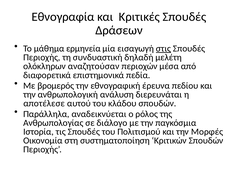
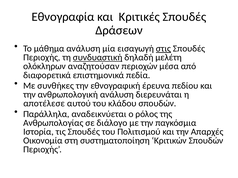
μάθημα ερμηνεία: ερμηνεία -> ανάλυση
συνδυαστική underline: none -> present
βρομερός: βρομερός -> συνθήκες
Μορφές: Μορφές -> Απαρχές
